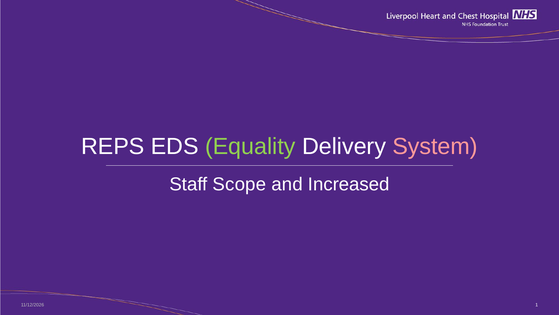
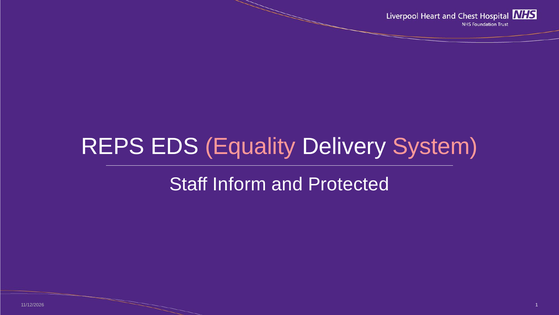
Equality colour: light green -> pink
Scope: Scope -> Inform
Increased: Increased -> Protected
